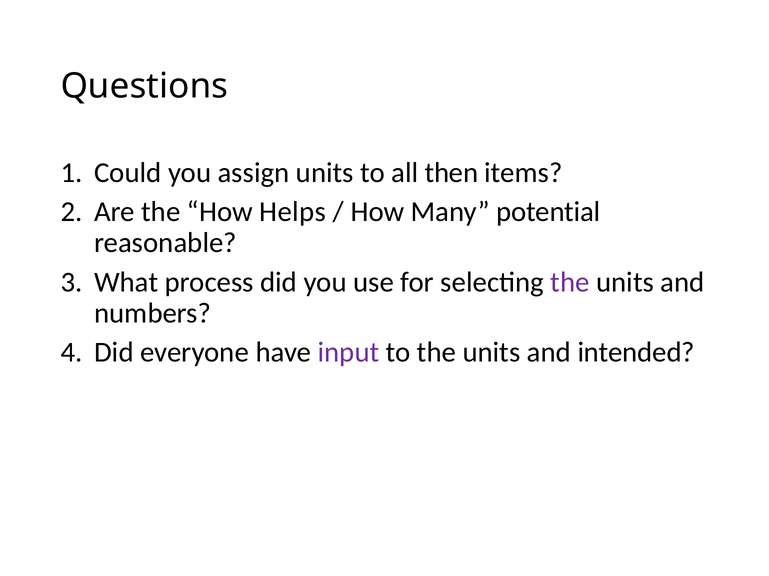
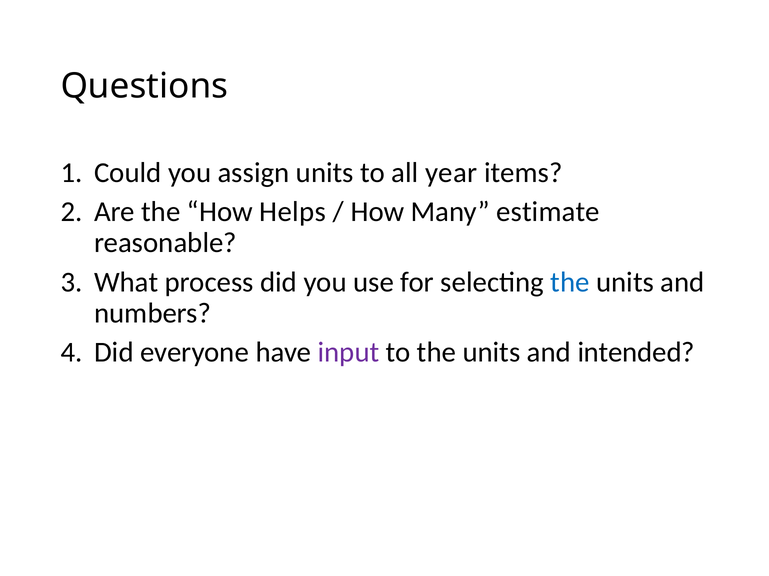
then: then -> year
potential: potential -> estimate
the at (570, 282) colour: purple -> blue
